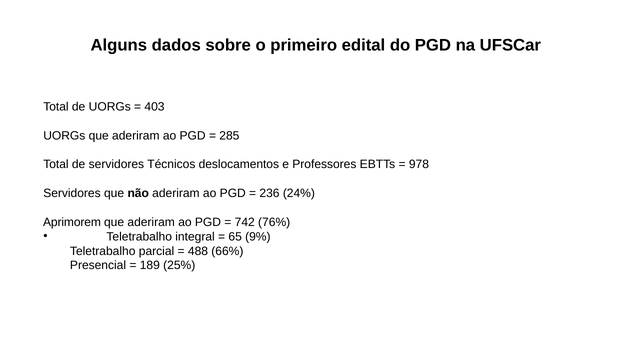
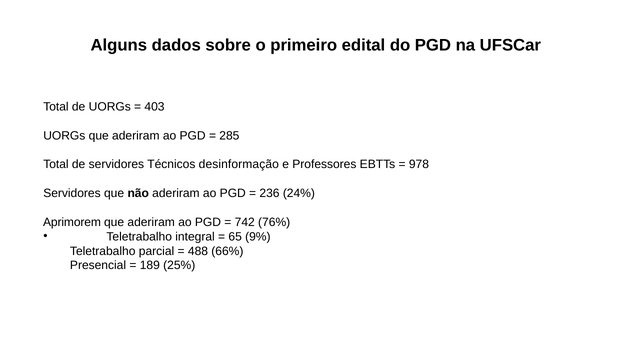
deslocamentos: deslocamentos -> desinformação
